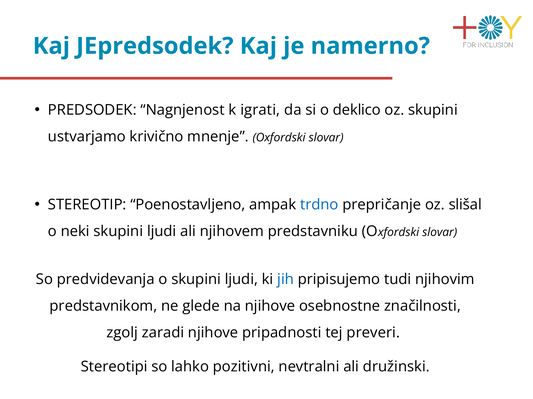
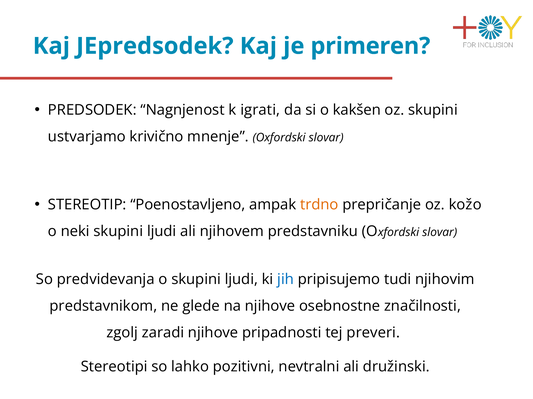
namerno: namerno -> primeren
deklico: deklico -> kakšen
trdno colour: blue -> orange
slišal: slišal -> kožo
